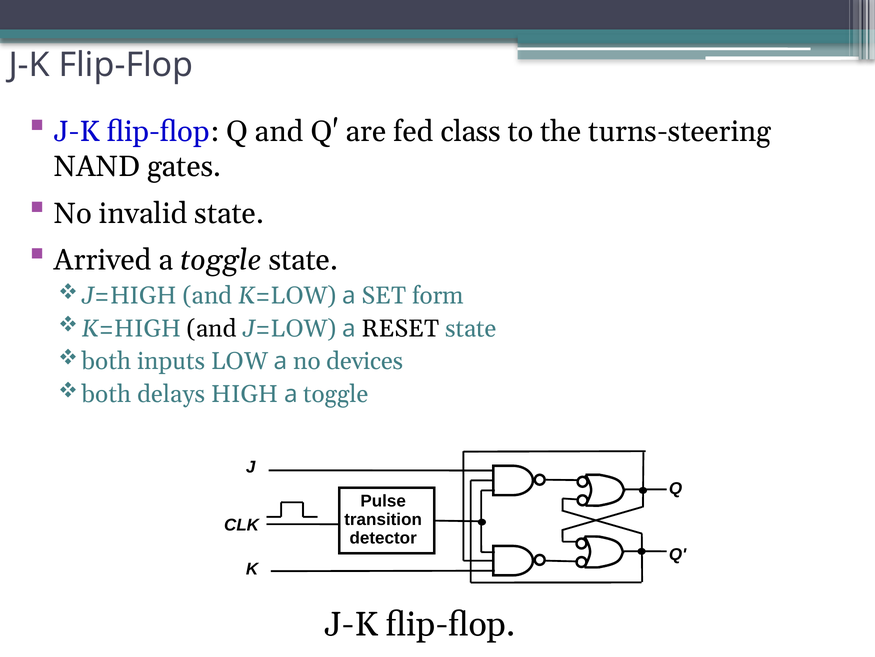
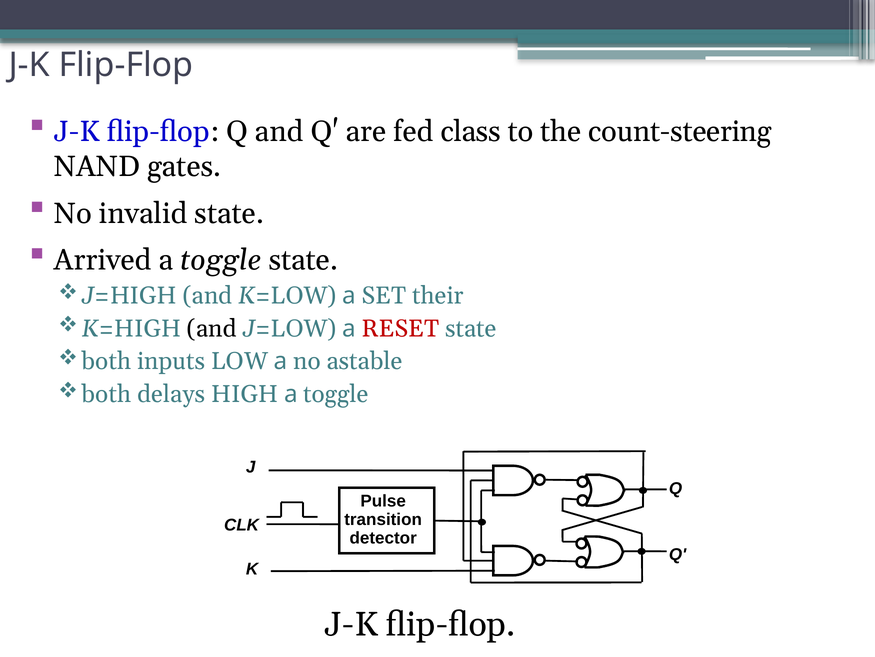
turns-steering: turns-steering -> count-steering
form: form -> their
RESET colour: black -> red
devices: devices -> astable
